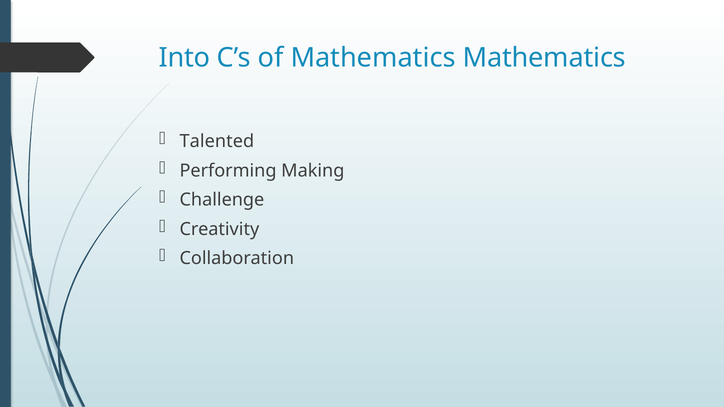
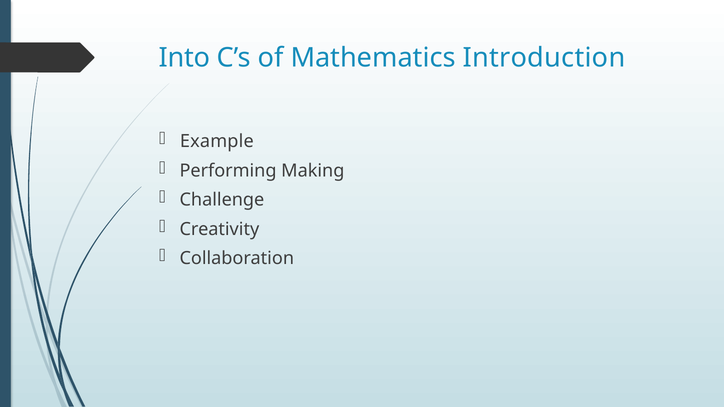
Mathematics Mathematics: Mathematics -> Introduction
Talented: Talented -> Example
